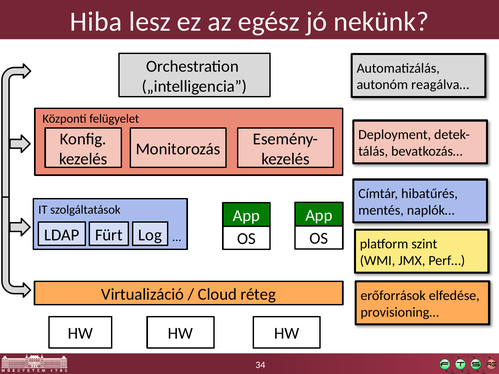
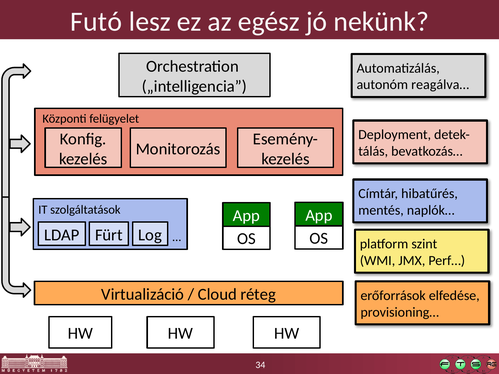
Hiba: Hiba -> Futó
